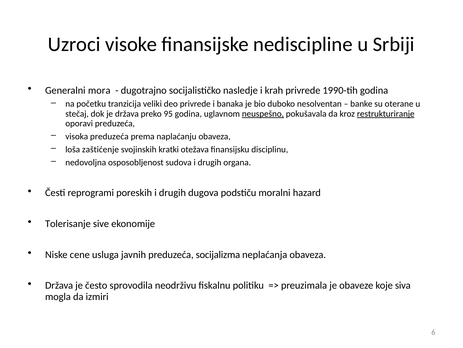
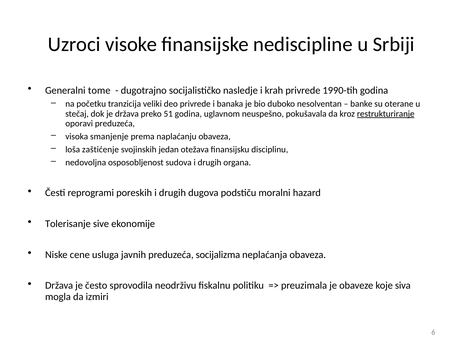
mora: mora -> tome
95: 95 -> 51
neuspešno underline: present -> none
visoka preduzeća: preduzeća -> smanjenje
kratki: kratki -> jedan
